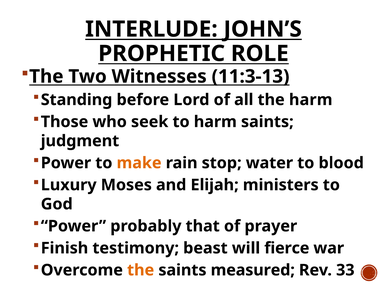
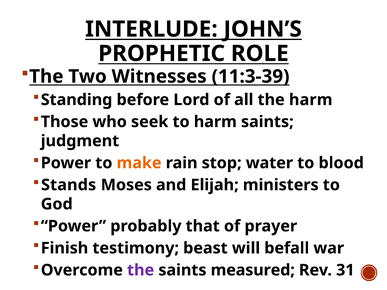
11:3-13: 11:3-13 -> 11:3-39
Luxury: Luxury -> Stands
fierce: fierce -> befall
the at (141, 270) colour: orange -> purple
33: 33 -> 31
